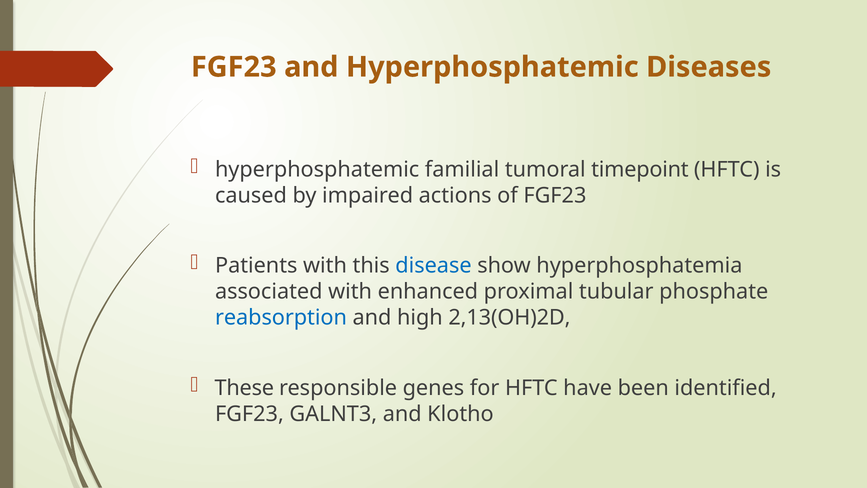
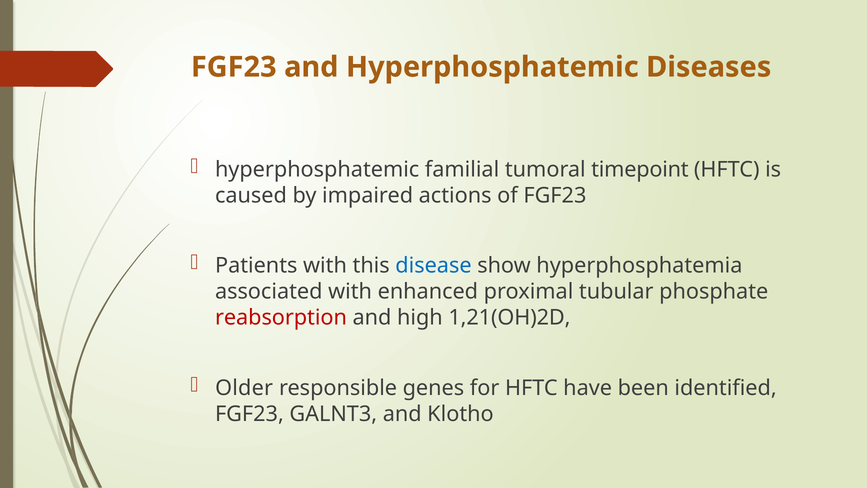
reabsorption colour: blue -> red
2,13(OH)2D: 2,13(OH)2D -> 1,21(OH)2D
These: These -> Older
